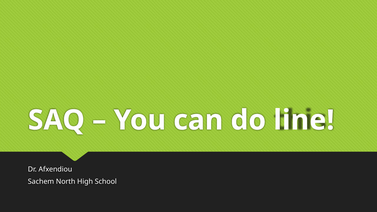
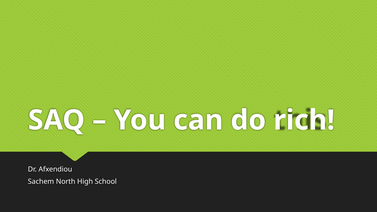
line: line -> rich
